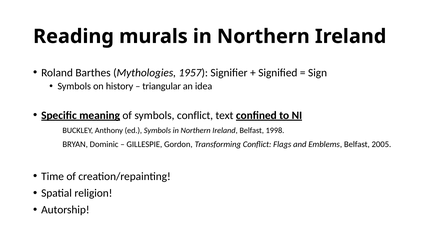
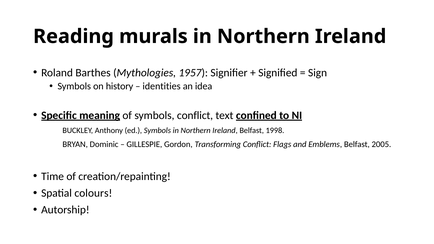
triangular: triangular -> identities
religion: religion -> colours
